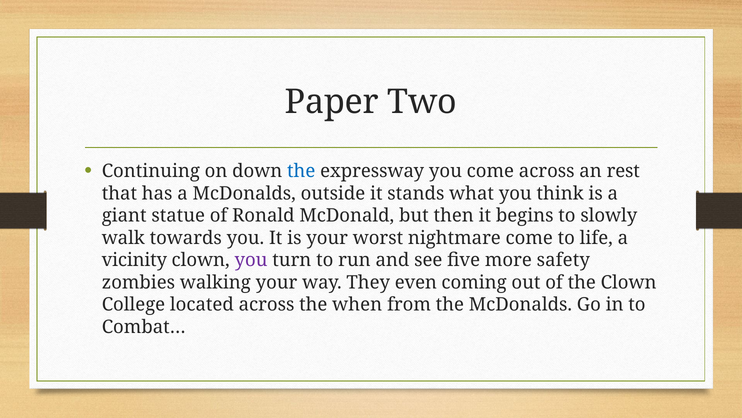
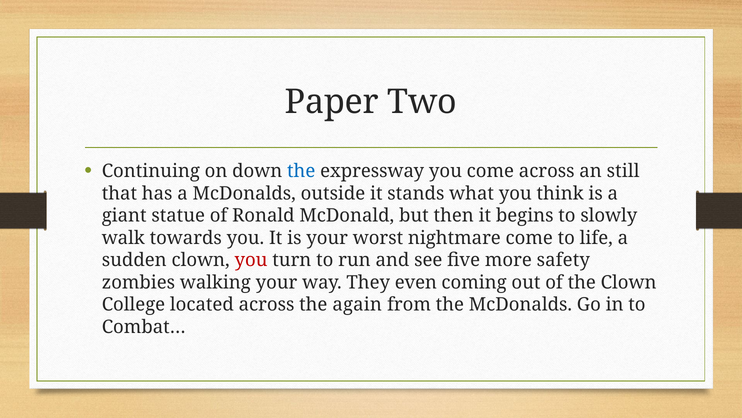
rest: rest -> still
vicinity: vicinity -> sudden
you at (251, 260) colour: purple -> red
when: when -> again
